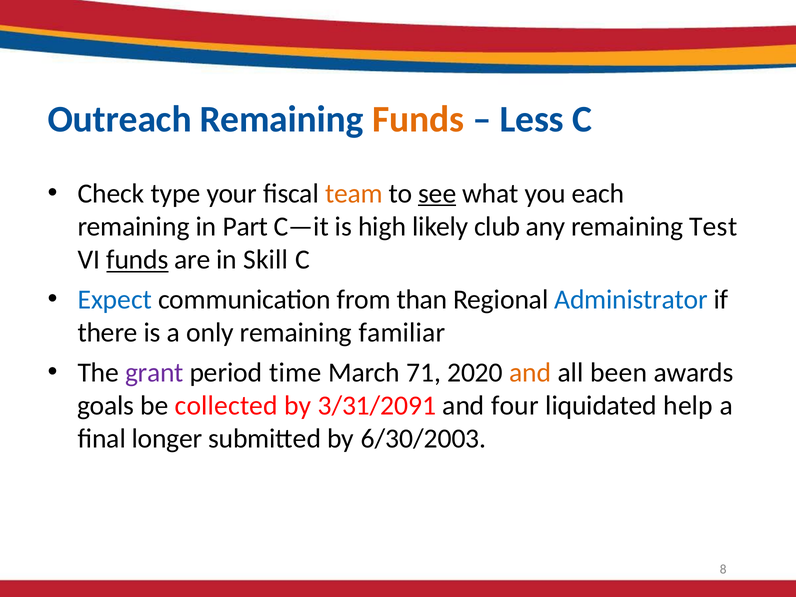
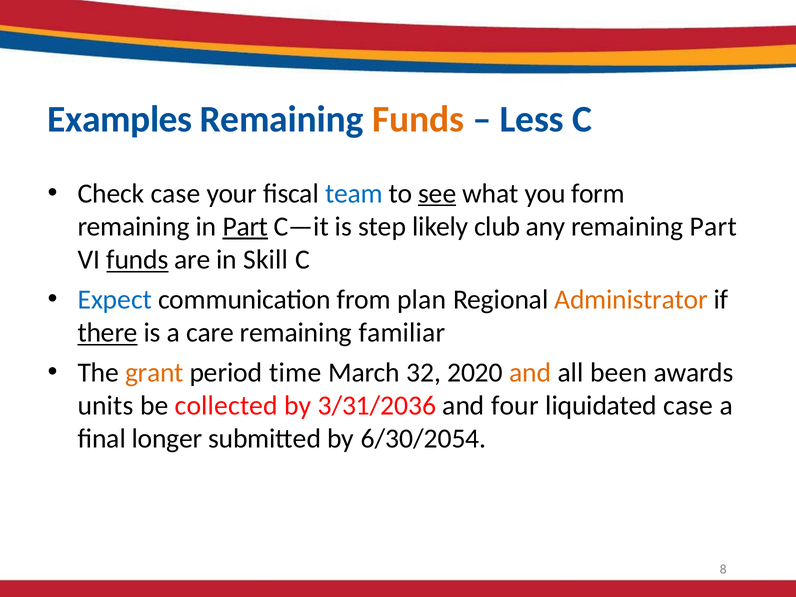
Outreach: Outreach -> Examples
Check type: type -> case
team colour: orange -> blue
each: each -> form
Part at (245, 227) underline: none -> present
high: high -> step
remaining Test: Test -> Part
than: than -> plan
Administrator colour: blue -> orange
there underline: none -> present
only: only -> care
grant colour: purple -> orange
71: 71 -> 32
goals: goals -> units
3/31/2091: 3/31/2091 -> 3/31/2036
liquidated help: help -> case
6/30/2003: 6/30/2003 -> 6/30/2054
